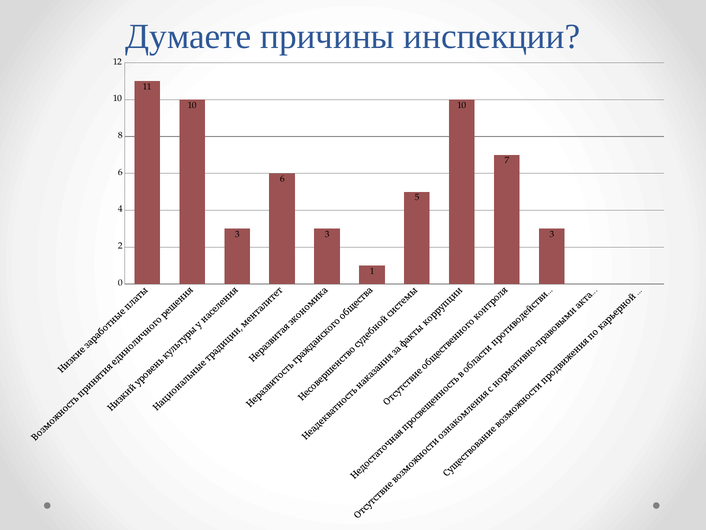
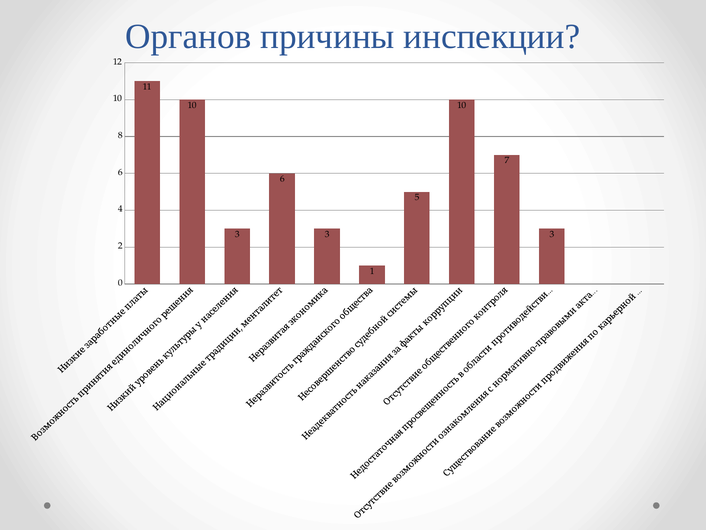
Думаете: Думаете -> Органов
